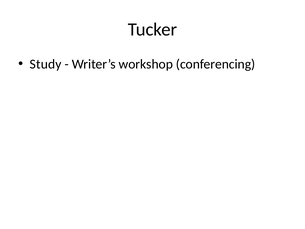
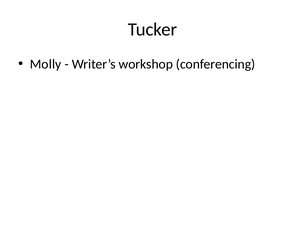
Study: Study -> Molly
